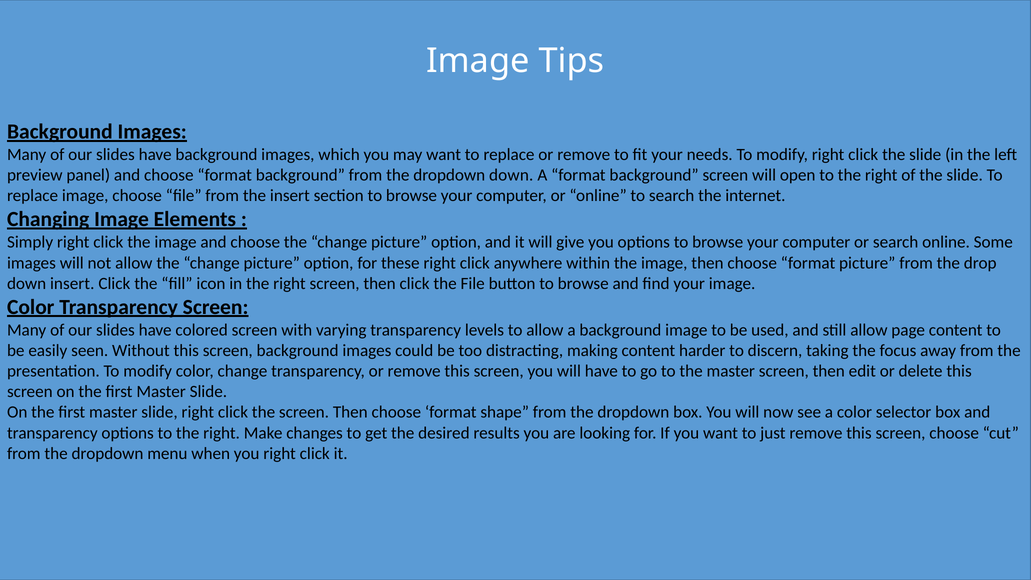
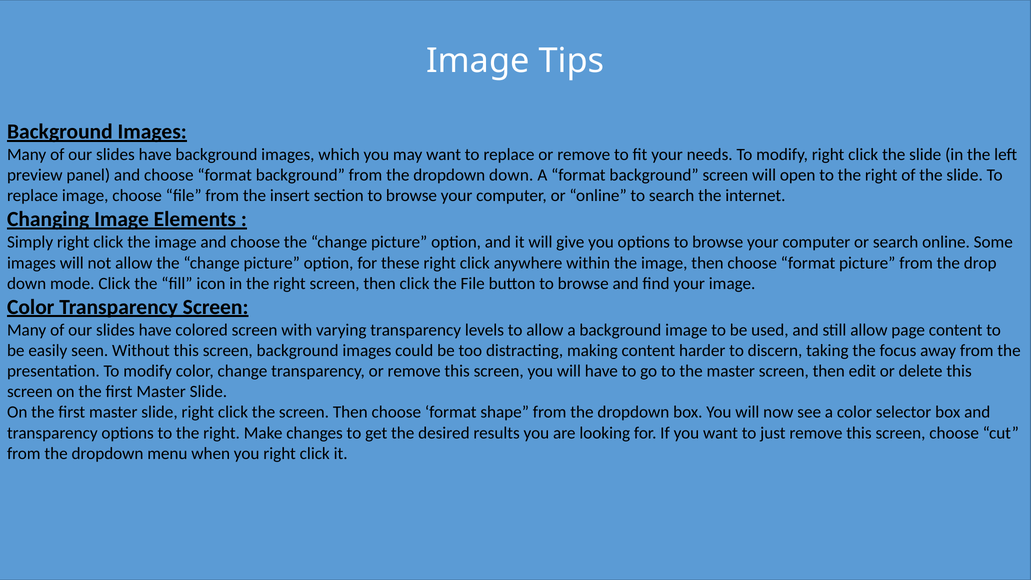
down insert: insert -> mode
